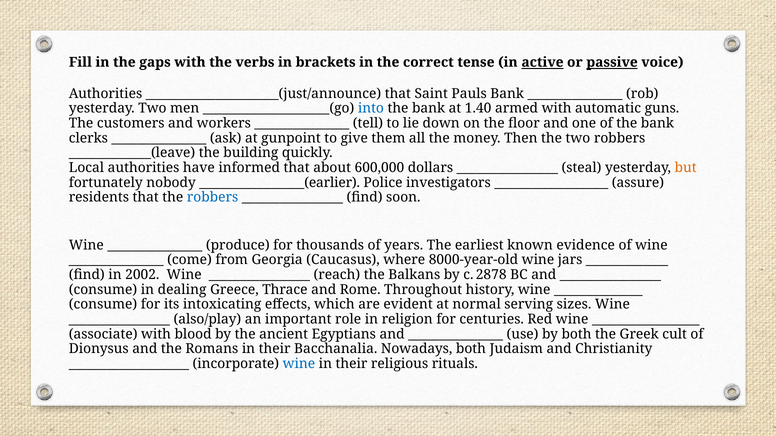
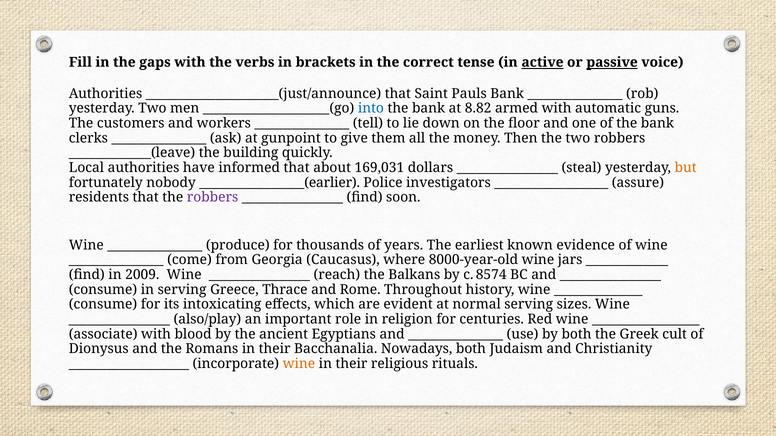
1.40: 1.40 -> 8.82
600,000: 600,000 -> 169,031
robbers at (213, 198) colour: blue -> purple
2002: 2002 -> 2009
2878: 2878 -> 8574
in dealing: dealing -> serving
wine at (299, 364) colour: blue -> orange
